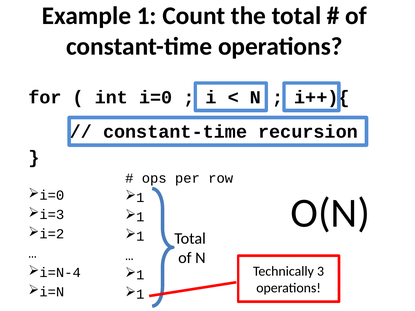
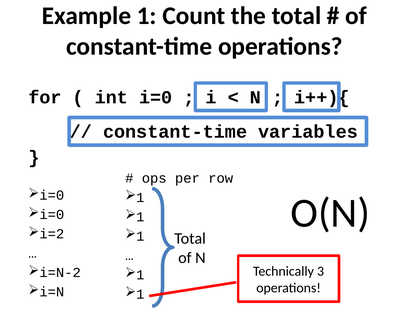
recursion: recursion -> variables
i=3 at (52, 215): i=3 -> i=0
i=N-4: i=N-4 -> i=N-2
